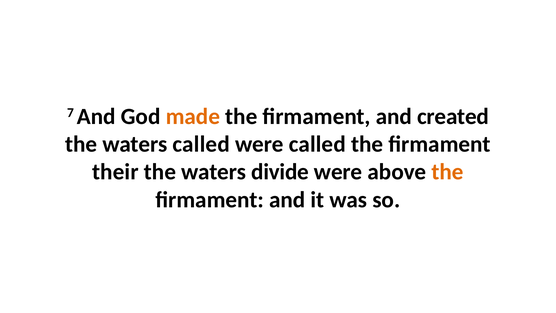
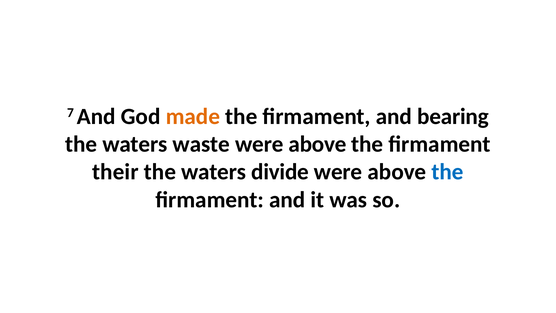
created: created -> bearing
waters called: called -> waste
called at (317, 144): called -> above
the at (447, 172) colour: orange -> blue
